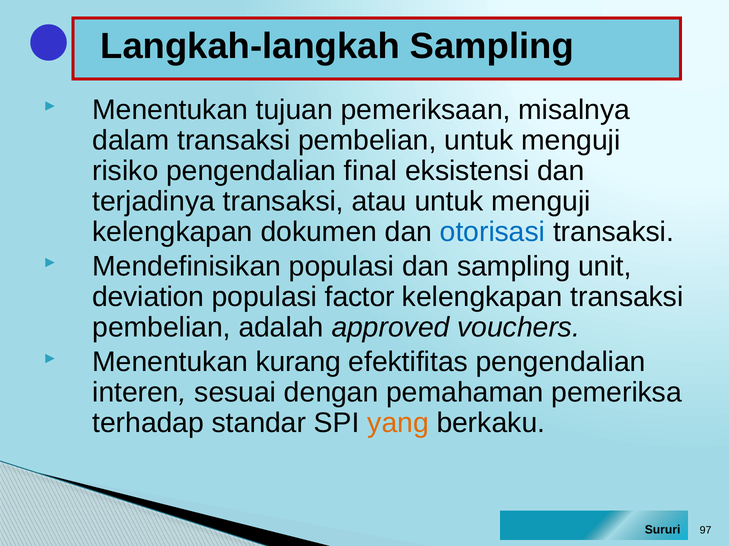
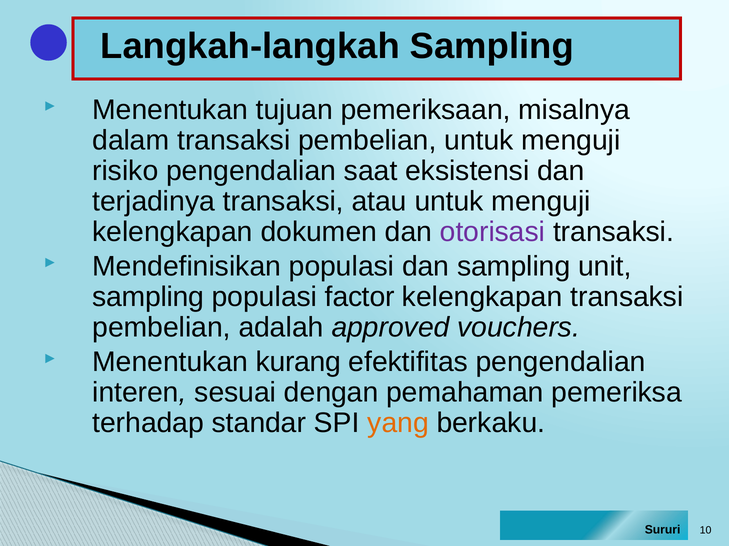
final: final -> saat
otorisasi colour: blue -> purple
deviation at (148, 297): deviation -> sampling
97: 97 -> 10
